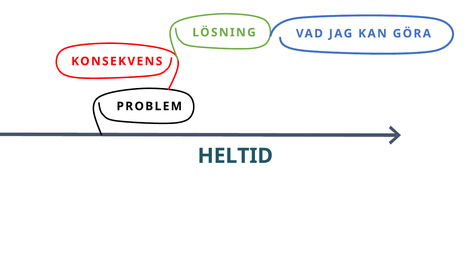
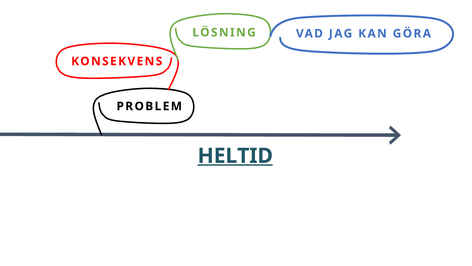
HELTID underline: none -> present
